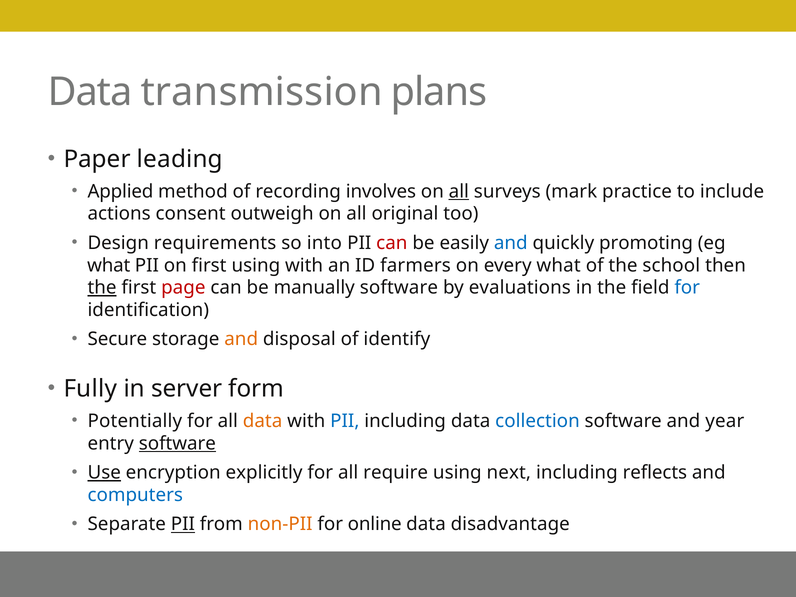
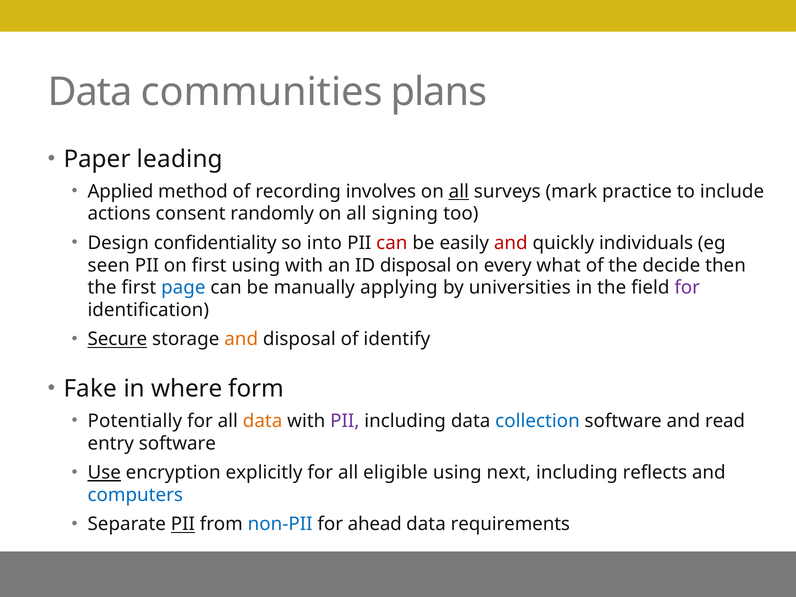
transmission: transmission -> communities
outweigh: outweigh -> randomly
original: original -> signing
requirements: requirements -> confidentiality
and at (511, 243) colour: blue -> red
promoting: promoting -> individuals
what at (109, 265): what -> seen
ID farmers: farmers -> disposal
school: school -> decide
the at (102, 288) underline: present -> none
page colour: red -> blue
manually software: software -> applying
evaluations: evaluations -> universities
for at (687, 288) colour: blue -> purple
Secure underline: none -> present
Fully: Fully -> Fake
server: server -> where
PII at (345, 421) colour: blue -> purple
year: year -> read
software at (177, 443) underline: present -> none
require: require -> eligible
non-PII colour: orange -> blue
online: online -> ahead
disadvantage: disadvantage -> requirements
